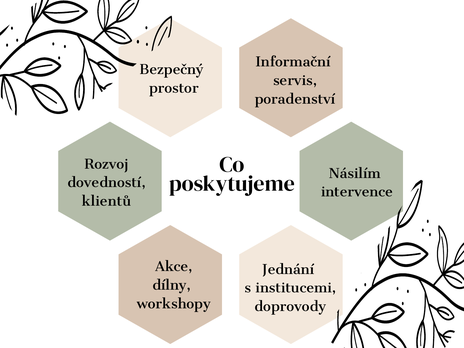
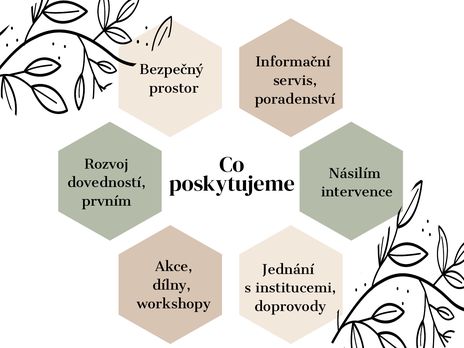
klientů: klientů -> prvním
